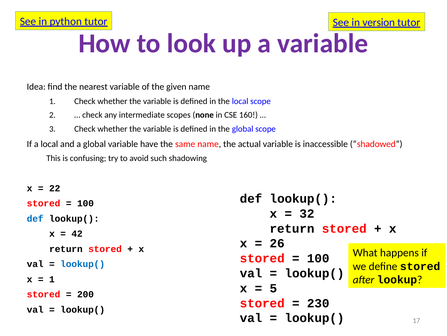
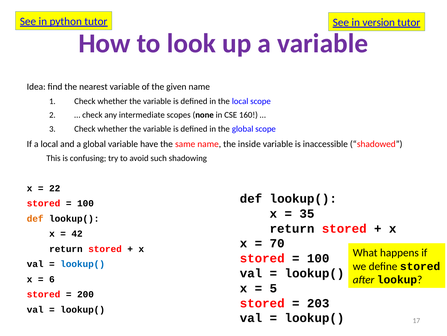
actual: actual -> inside
32: 32 -> 35
def at (35, 218) colour: blue -> orange
26: 26 -> 70
1 at (52, 279): 1 -> 6
230: 230 -> 203
